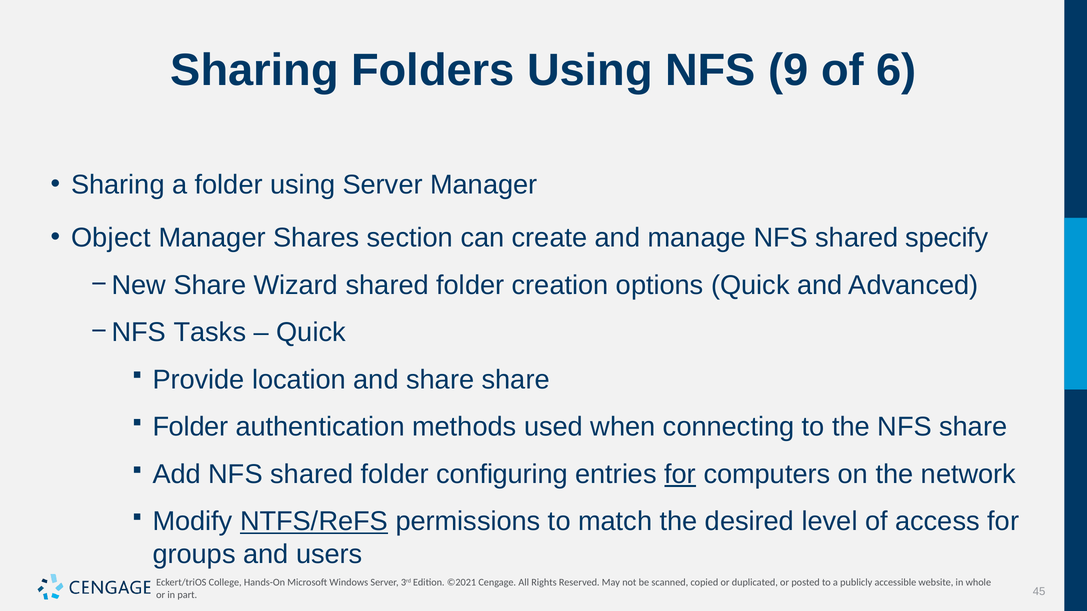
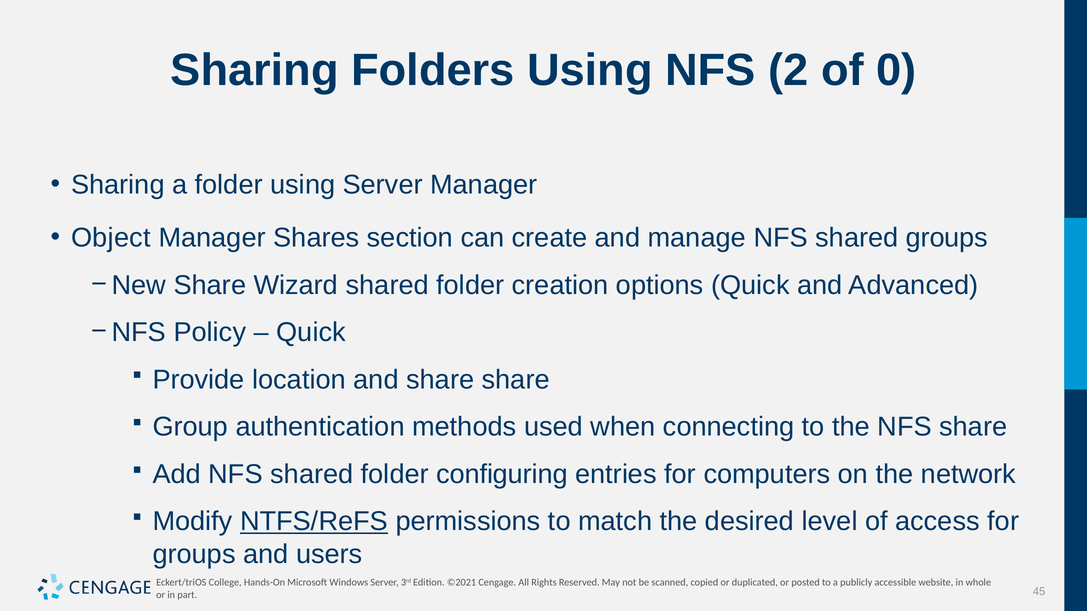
9: 9 -> 2
6: 6 -> 0
shared specify: specify -> groups
Tasks: Tasks -> Policy
Folder at (190, 427): Folder -> Group
for at (680, 475) underline: present -> none
